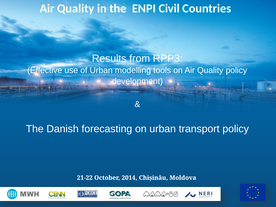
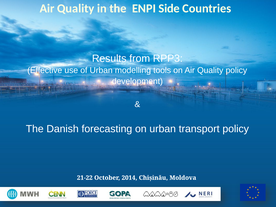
Civil: Civil -> Side
